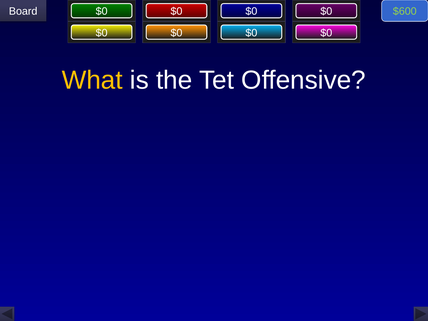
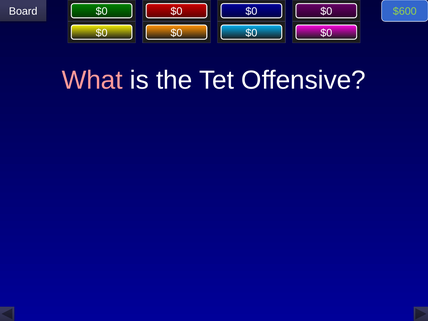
What colour: yellow -> pink
